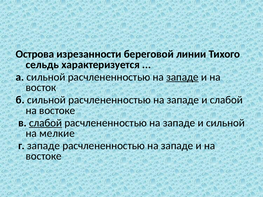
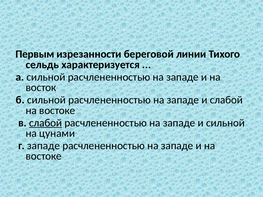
Острова: Острова -> Первым
западе at (182, 77) underline: present -> none
мелкие: мелкие -> цунами
